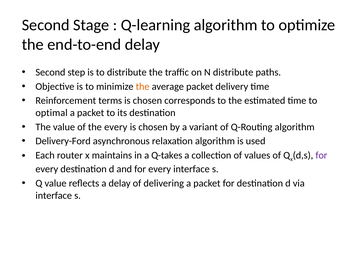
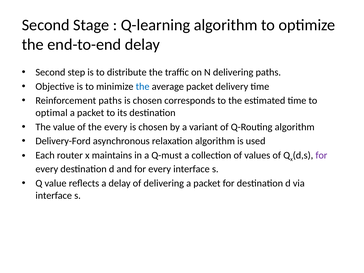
N distribute: distribute -> delivering
the at (143, 86) colour: orange -> blue
Reinforcement terms: terms -> paths
Q-takes: Q-takes -> Q-must
